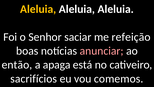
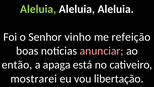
Aleluia at (38, 9) colour: yellow -> light green
saciar: saciar -> vinho
sacrifícios: sacrifícios -> mostrarei
comemos: comemos -> libertação
